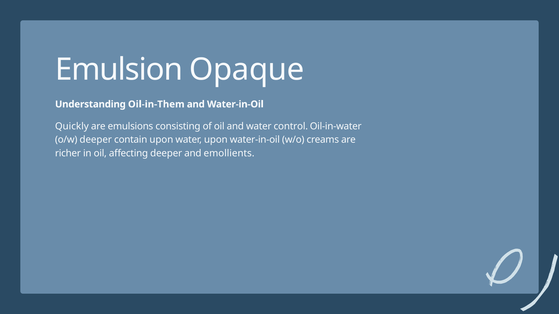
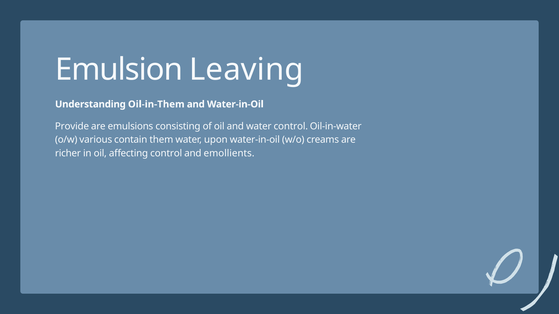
Opaque: Opaque -> Leaving
Quickly: Quickly -> Provide
o/w deeper: deeper -> various
contain upon: upon -> them
affecting deeper: deeper -> control
